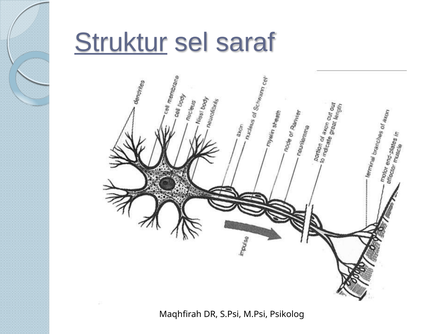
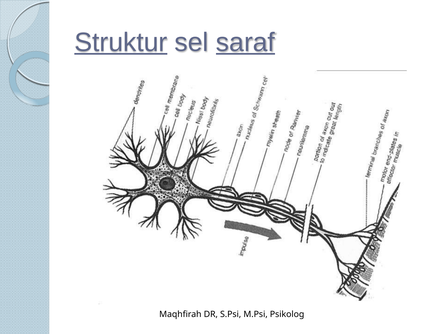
saraf underline: none -> present
